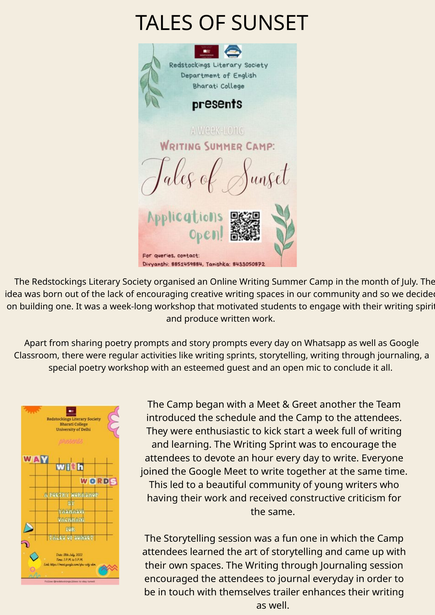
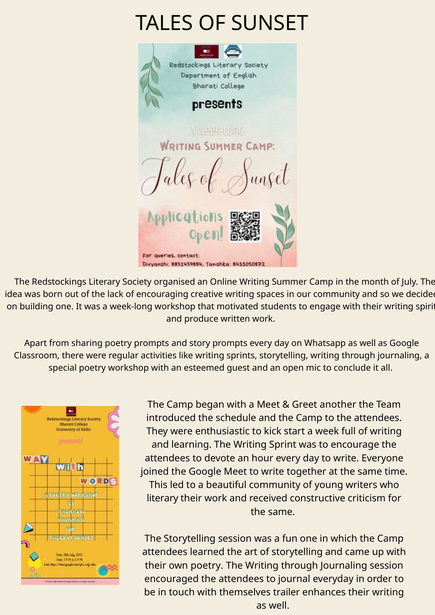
having at (162, 499): having -> literary
own spaces: spaces -> poetry
